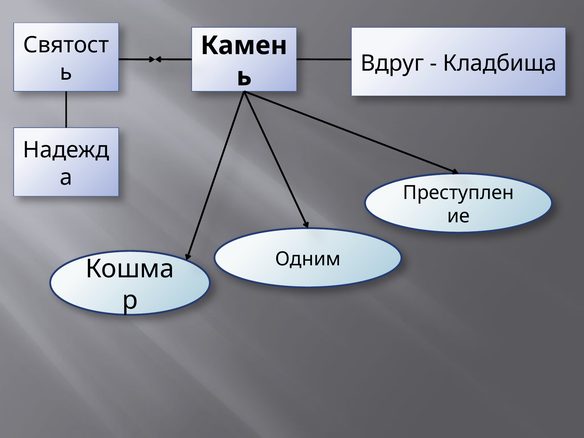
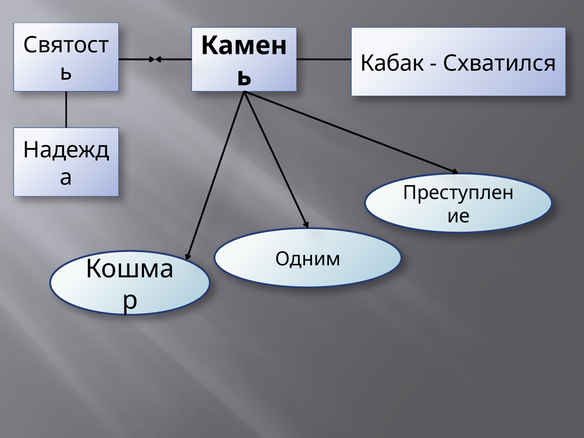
Вдруг: Вдруг -> Кабак
Кладбища: Кладбища -> Схватился
